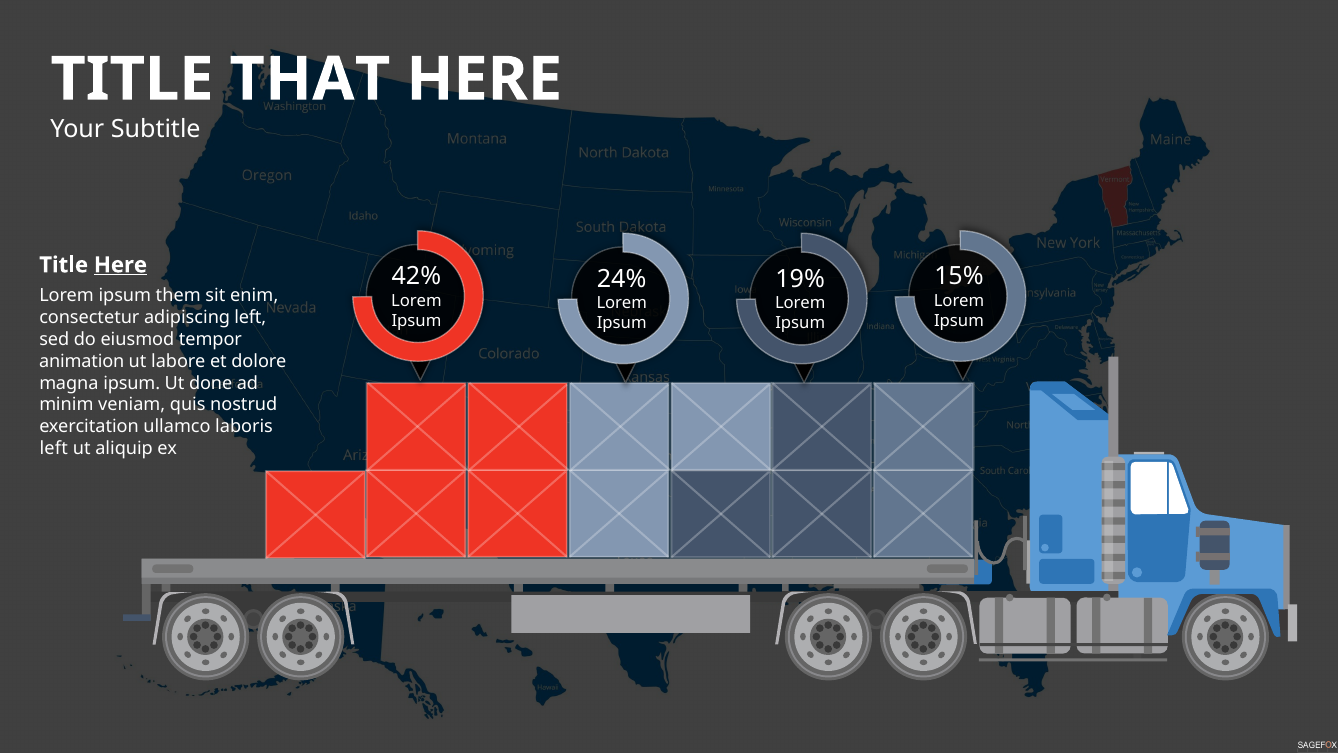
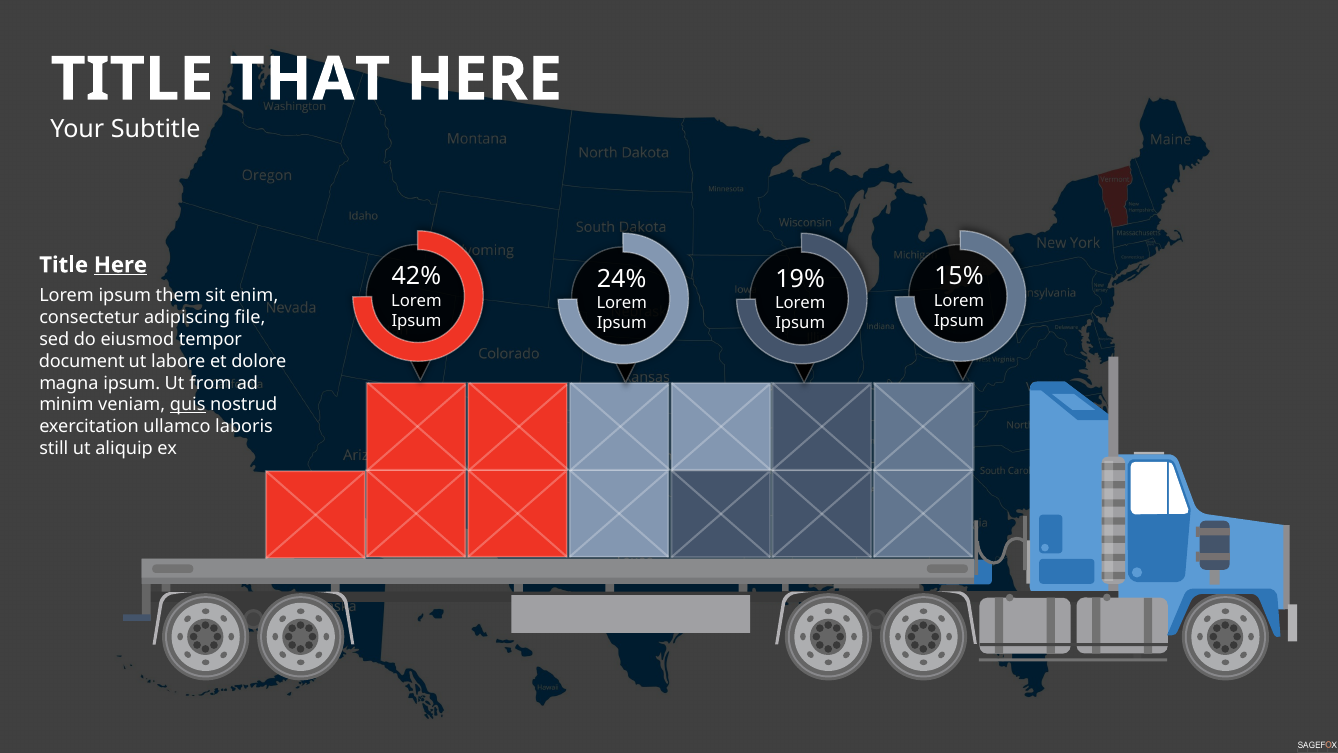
adipiscing left: left -> file
animation: animation -> document
done: done -> from
quis underline: none -> present
left at (54, 448): left -> still
